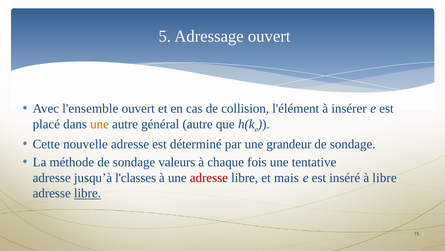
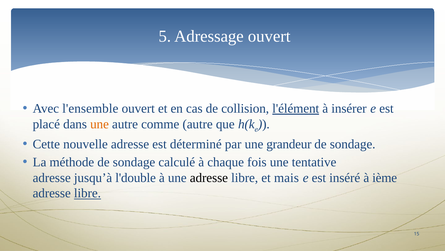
l'élément underline: none -> present
général: général -> comme
valeurs: valeurs -> calculé
l'classes: l'classes -> l'double
adresse at (209, 177) colour: red -> black
à libre: libre -> ième
